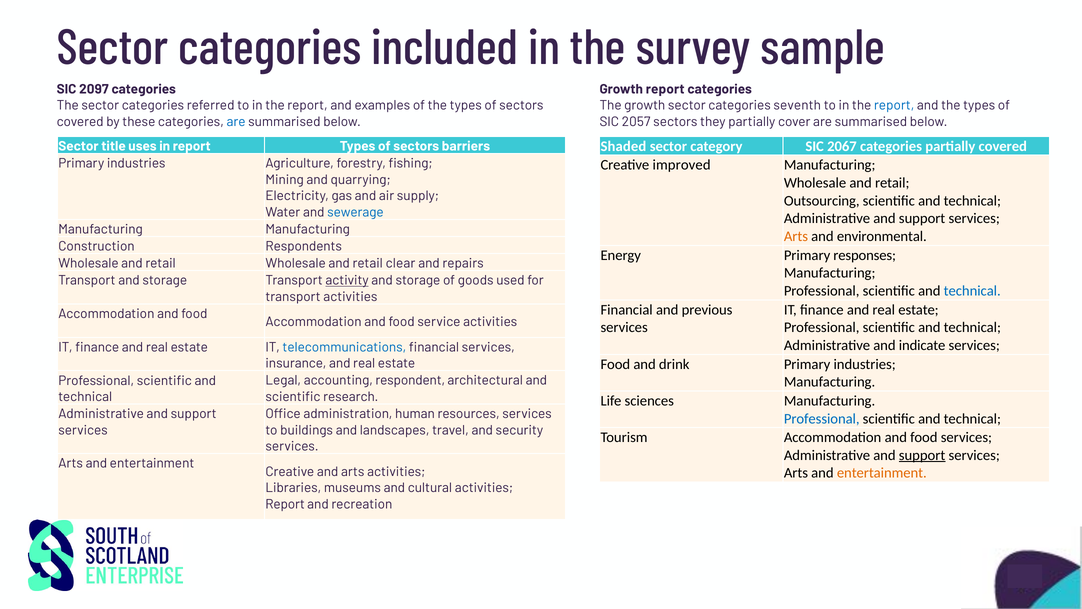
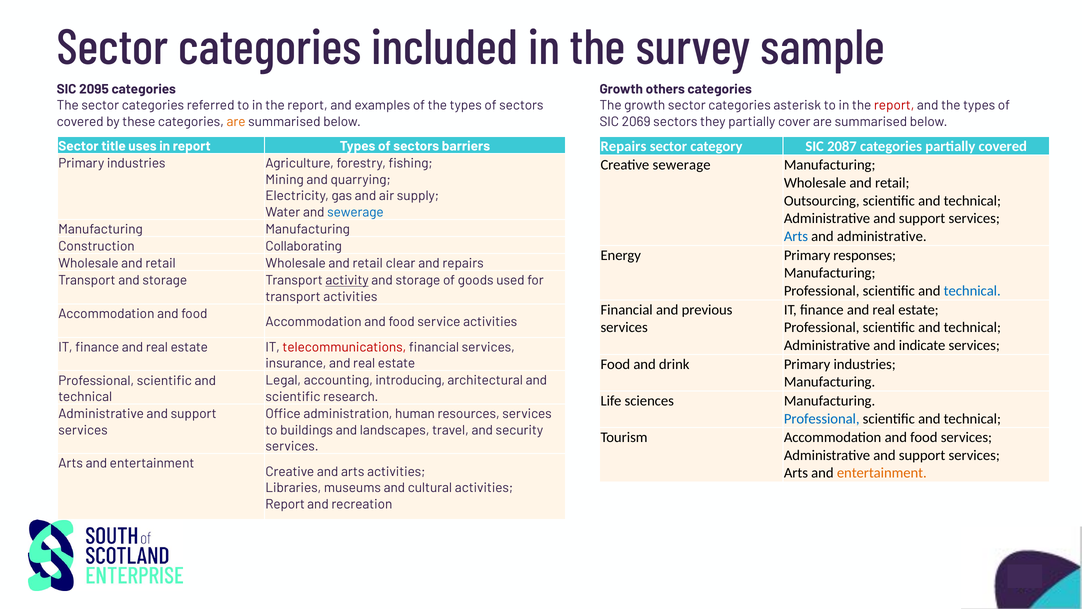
2097: 2097 -> 2095
Growth report: report -> others
seventh: seventh -> asterisk
report at (894, 105) colour: blue -> red
are at (236, 121) colour: blue -> orange
2057: 2057 -> 2069
Shaded at (623, 146): Shaded -> Repairs
2067: 2067 -> 2087
Creative improved: improved -> sewerage
Arts at (796, 236) colour: orange -> blue
and environmental: environmental -> administrative
Respondents: Respondents -> Collaborating
telecommunications colour: blue -> red
respondent: respondent -> introducing
support at (922, 455) underline: present -> none
